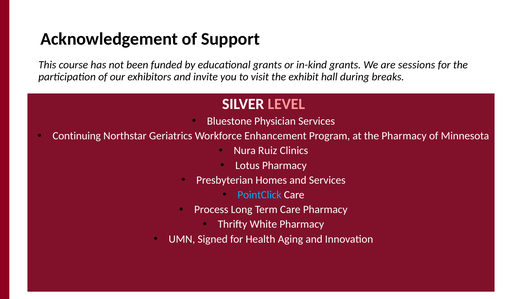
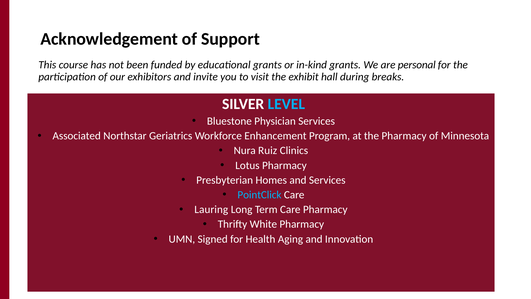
sessions: sessions -> personal
LEVEL colour: pink -> light blue
Continuing: Continuing -> Associated
Process: Process -> Lauring
